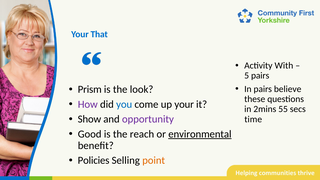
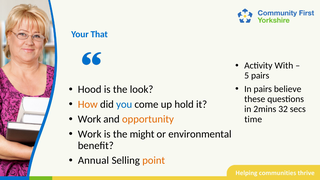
Prism: Prism -> Hood
How colour: purple -> orange
up your: your -> hold
55: 55 -> 32
Show at (89, 119): Show -> Work
opportunity colour: purple -> orange
Good at (90, 134): Good -> Work
reach: reach -> might
environmental underline: present -> none
Policies: Policies -> Annual
